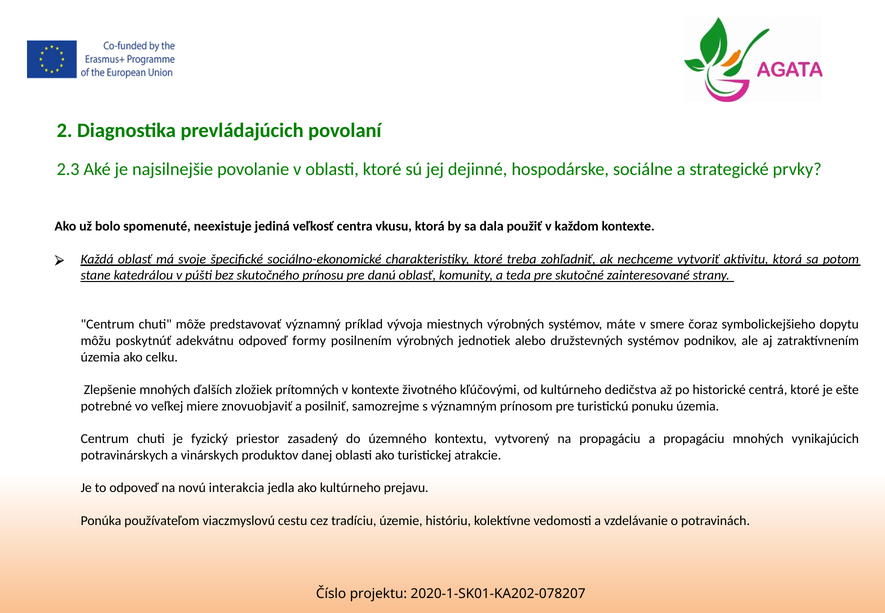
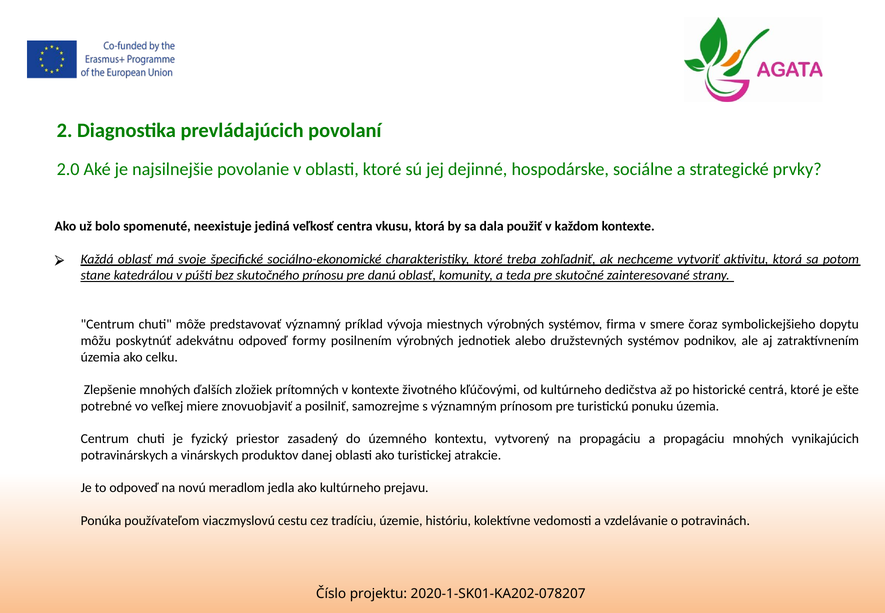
2.3: 2.3 -> 2.0
máte: máte -> firma
interakcia: interakcia -> meradlom
